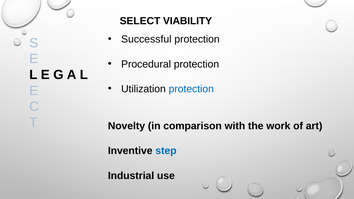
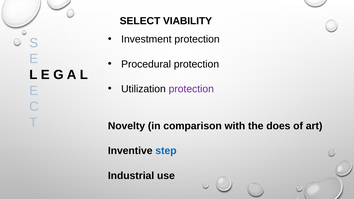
Successful: Successful -> Investment
protection at (191, 89) colour: blue -> purple
work: work -> does
